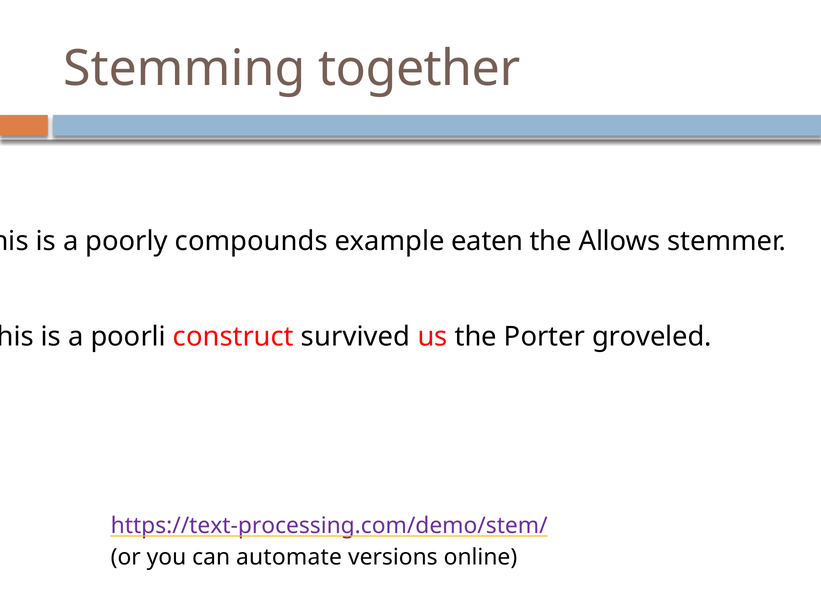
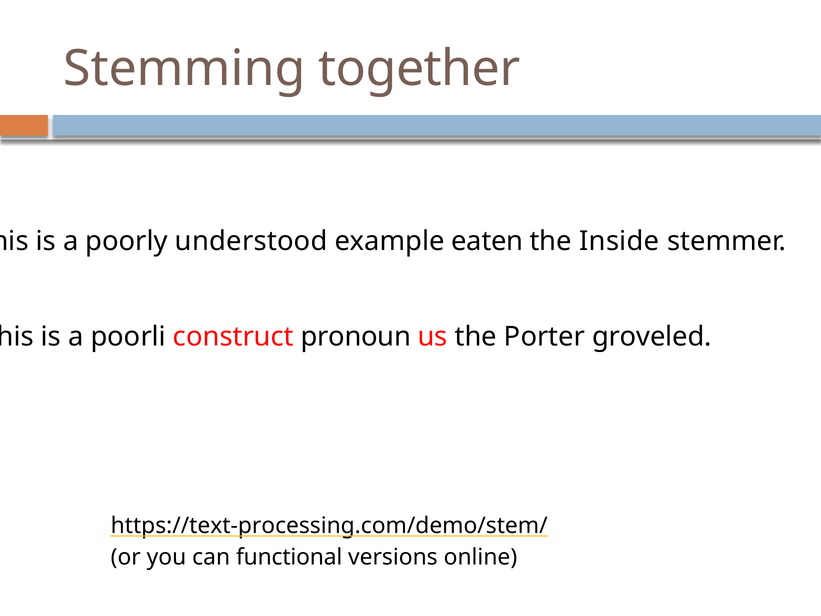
compounds: compounds -> understood
Allows: Allows -> Inside
survived: survived -> pronoun
https://text-processing.com/demo/stem/ colour: purple -> black
automate: automate -> functional
